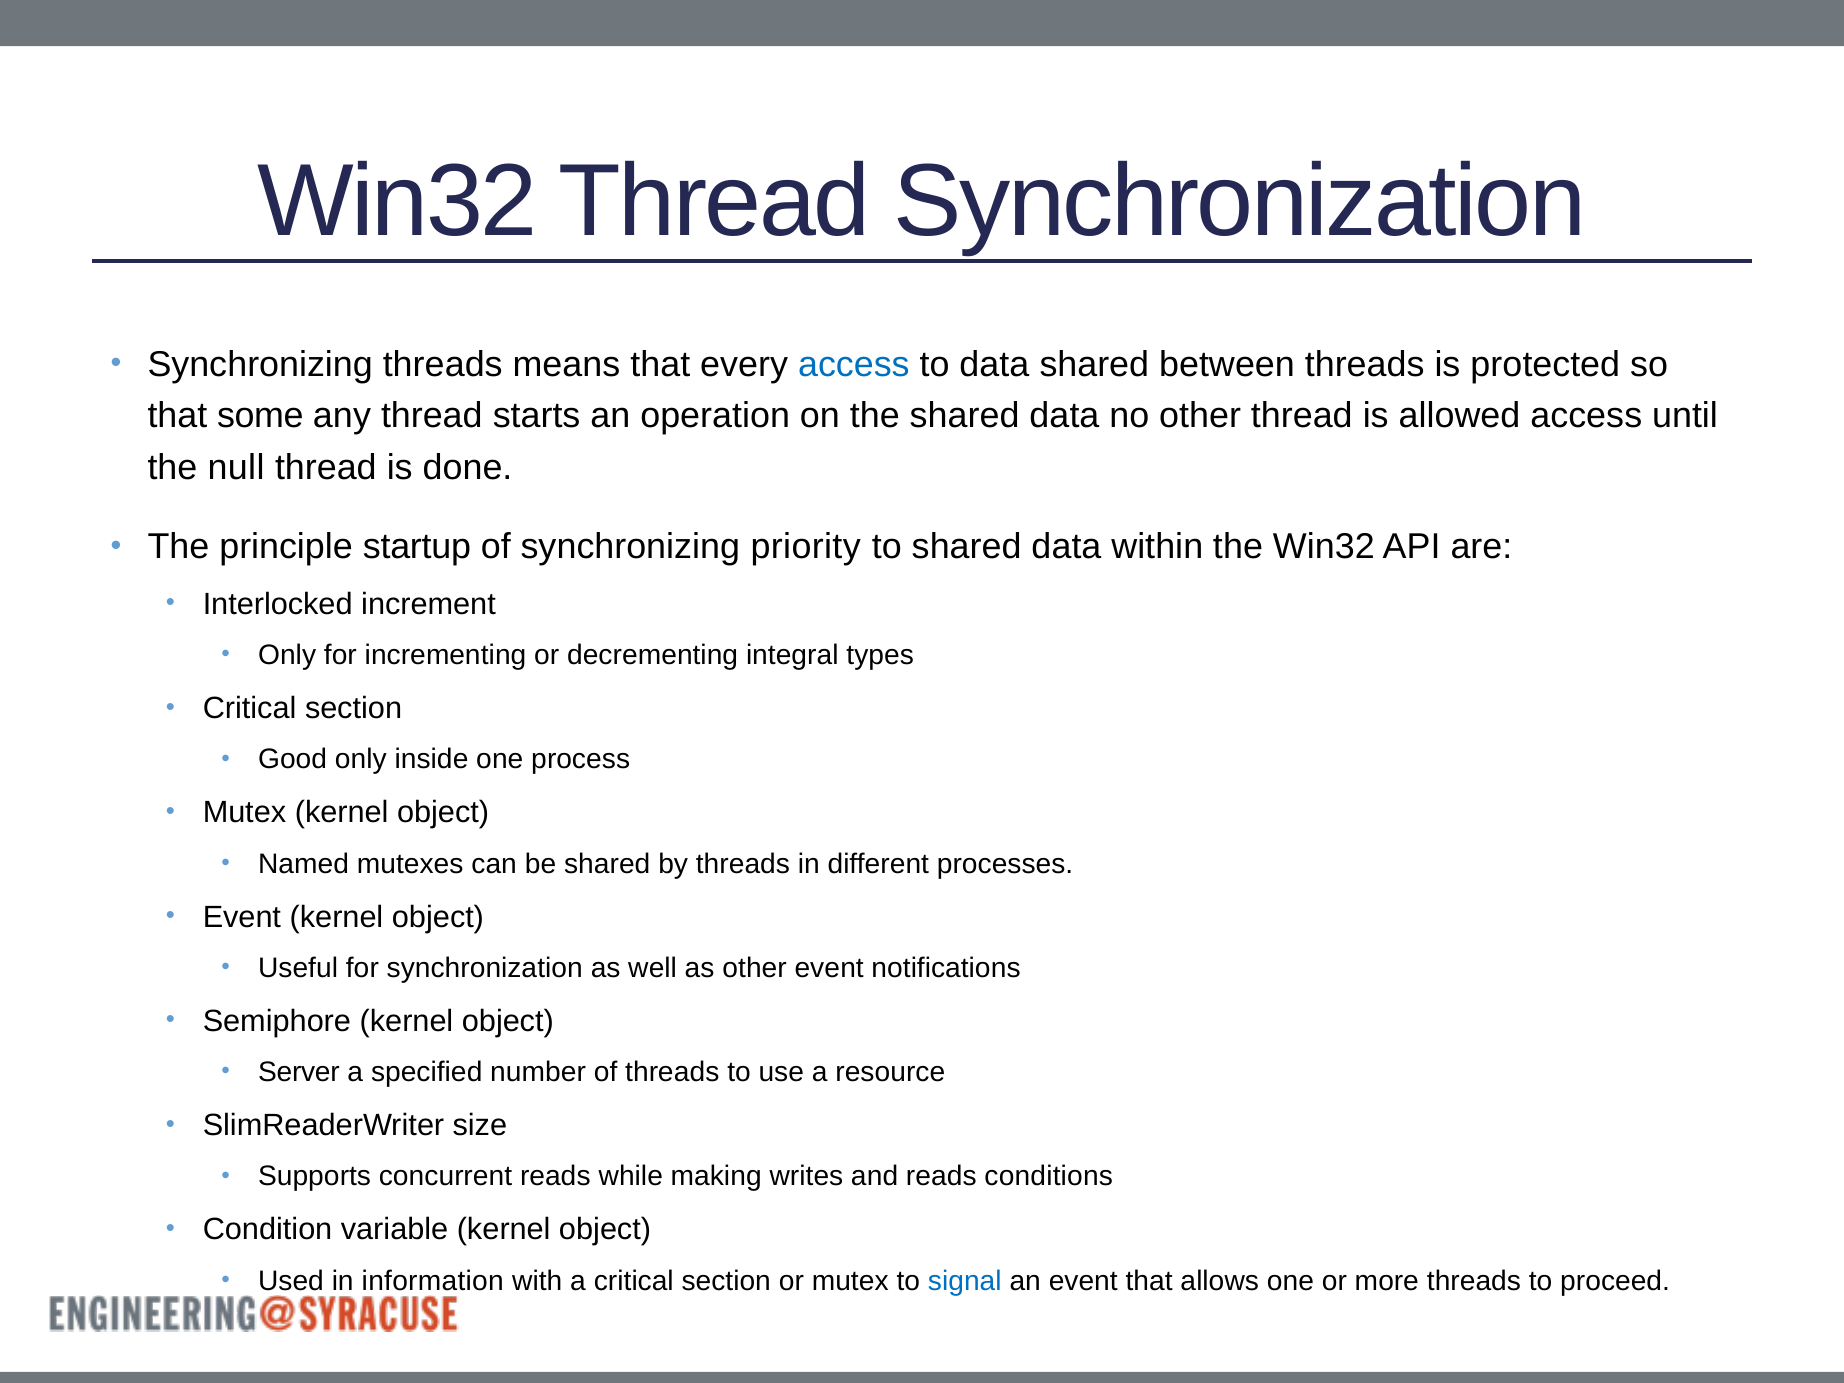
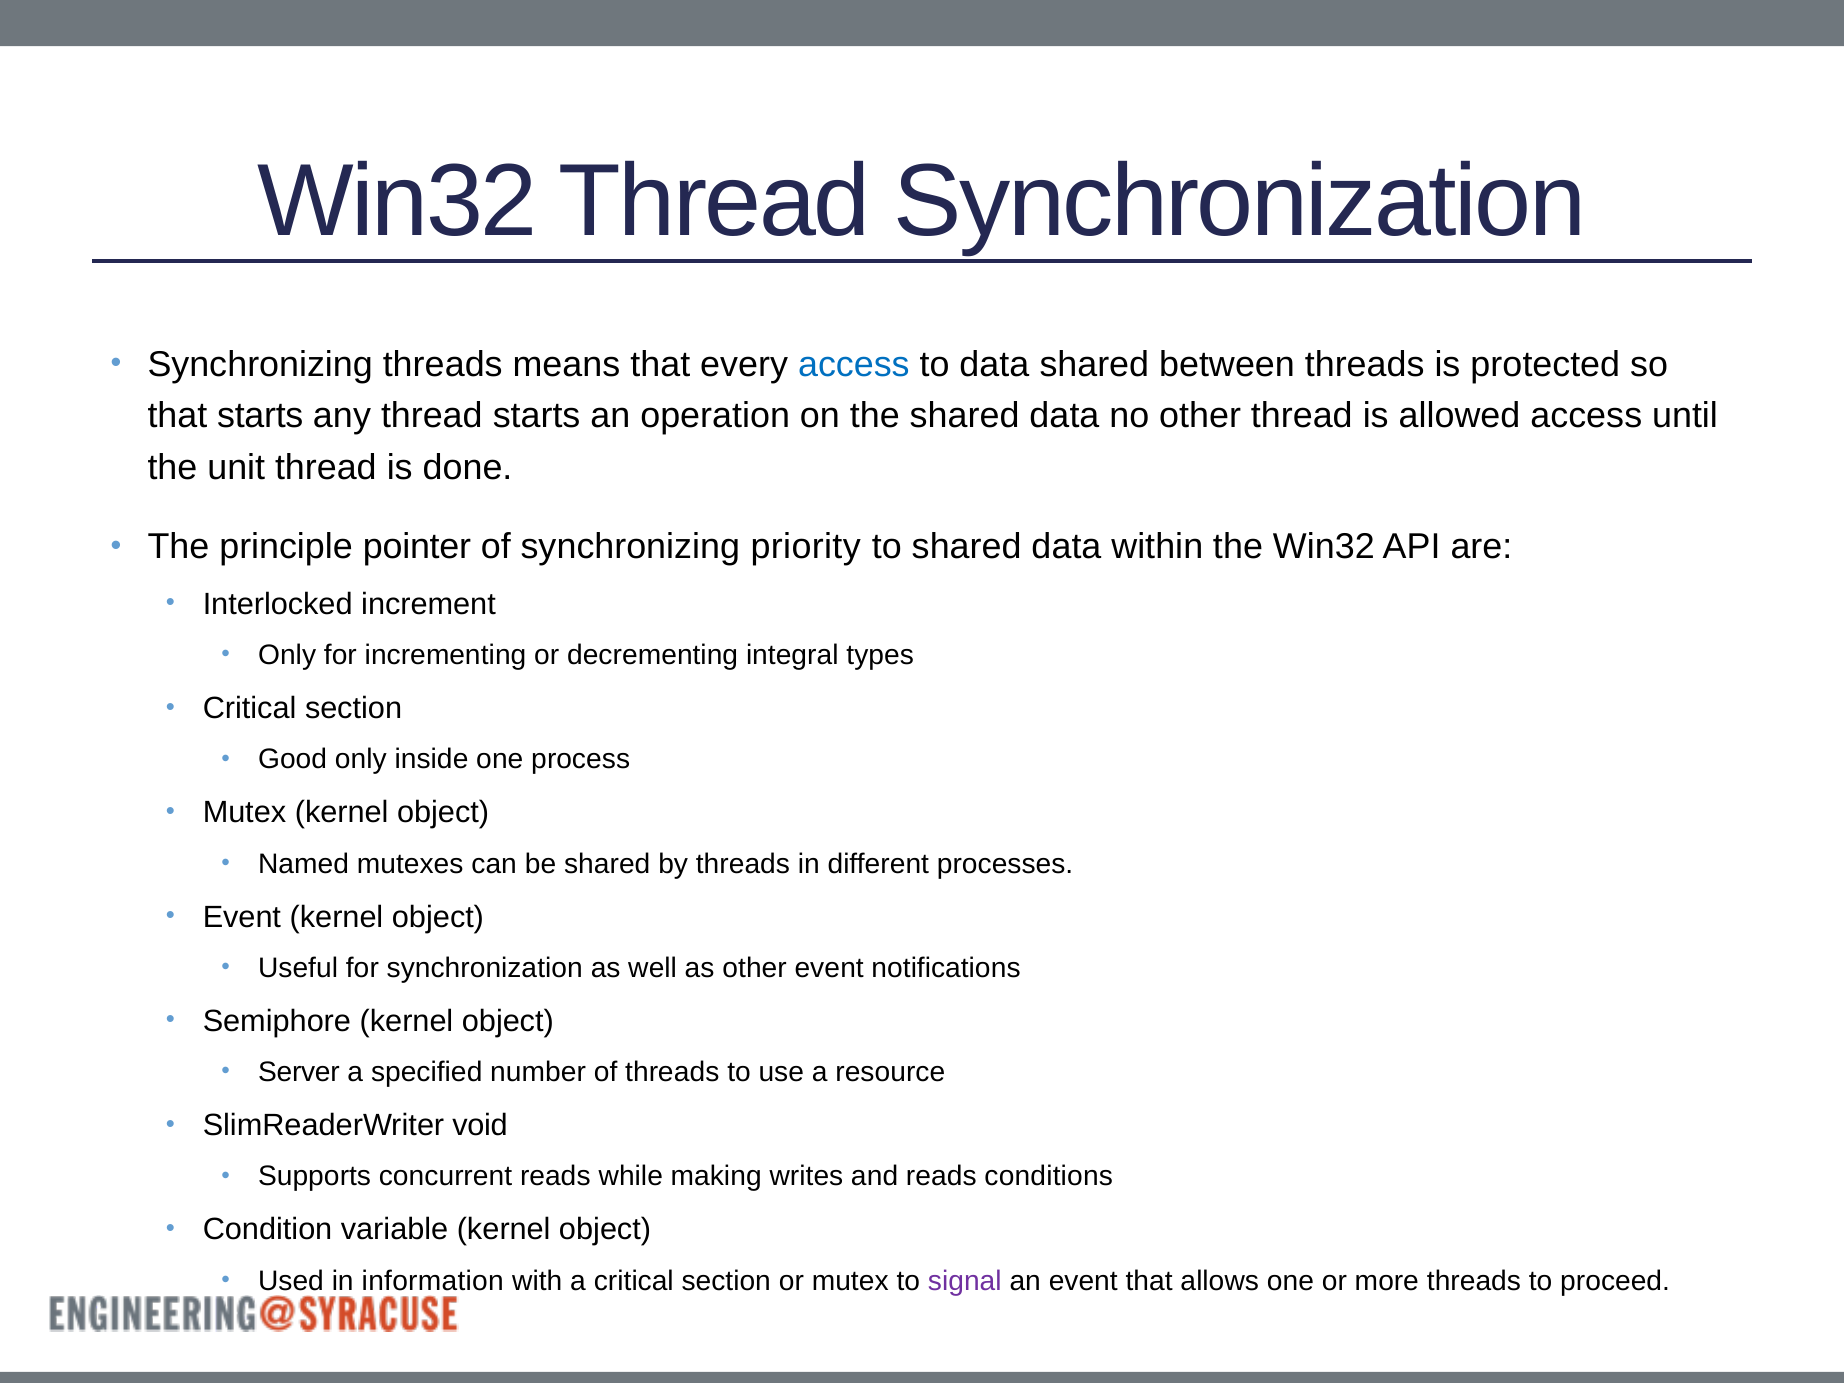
that some: some -> starts
null: null -> unit
startup: startup -> pointer
size: size -> void
signal colour: blue -> purple
